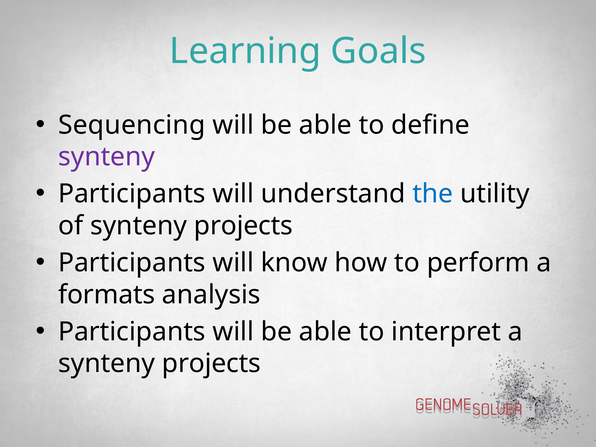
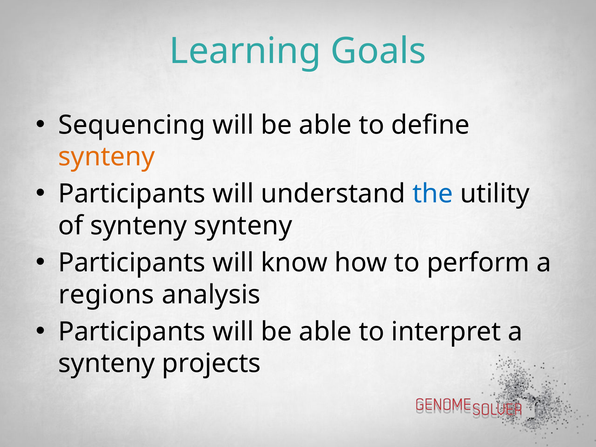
synteny at (107, 157) colour: purple -> orange
of synteny projects: projects -> synteny
formats: formats -> regions
